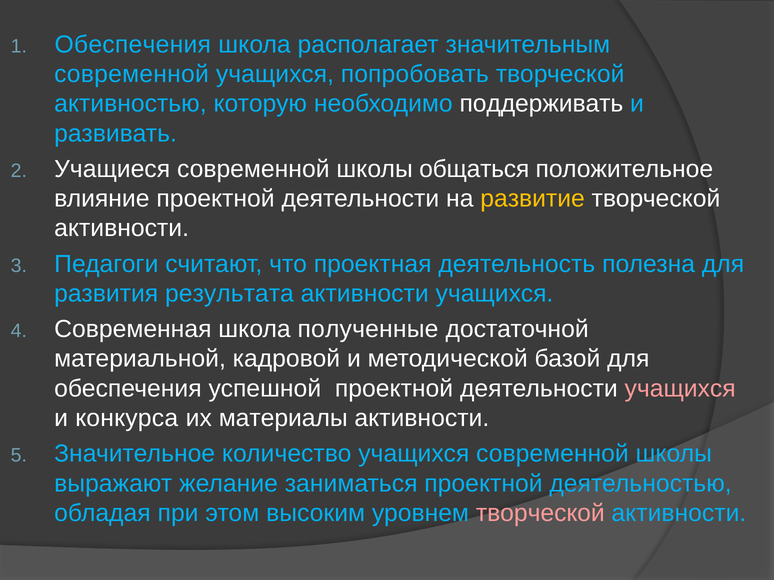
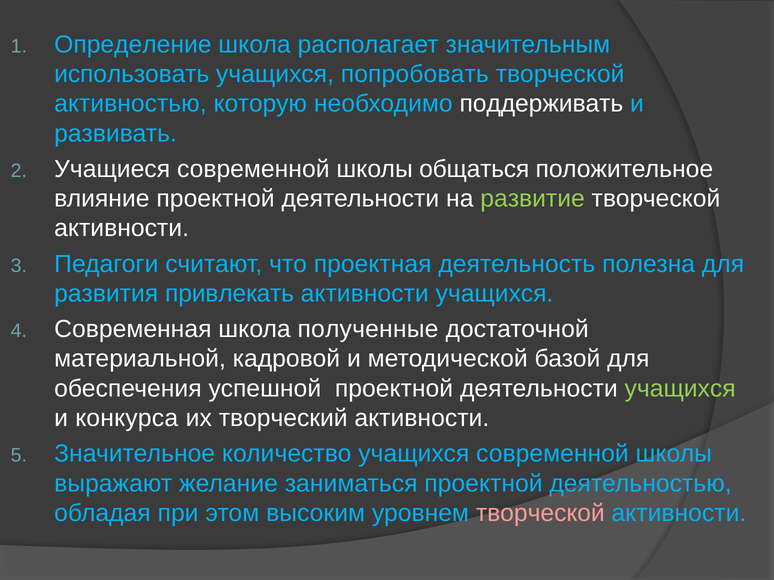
Обеспечения at (133, 45): Обеспечения -> Определение
современной at (132, 74): современной -> использовать
развитие colour: yellow -> light green
результата: результата -> привлекать
учащихся at (680, 389) colour: pink -> light green
материалы: материалы -> творческий
